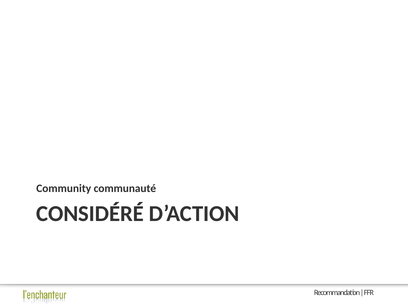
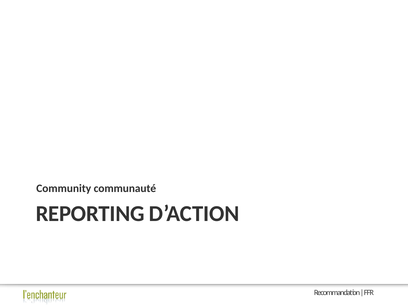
CONSIDÉRÉ: CONSIDÉRÉ -> REPORTING
